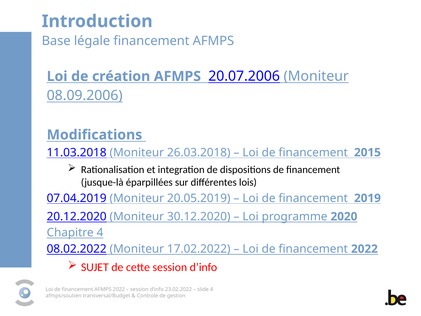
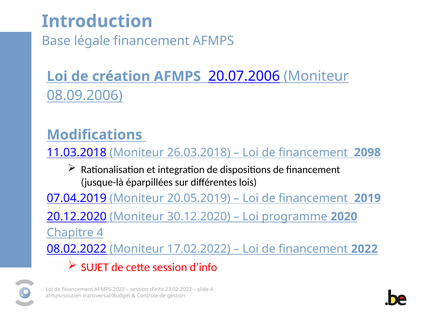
2015: 2015 -> 2098
